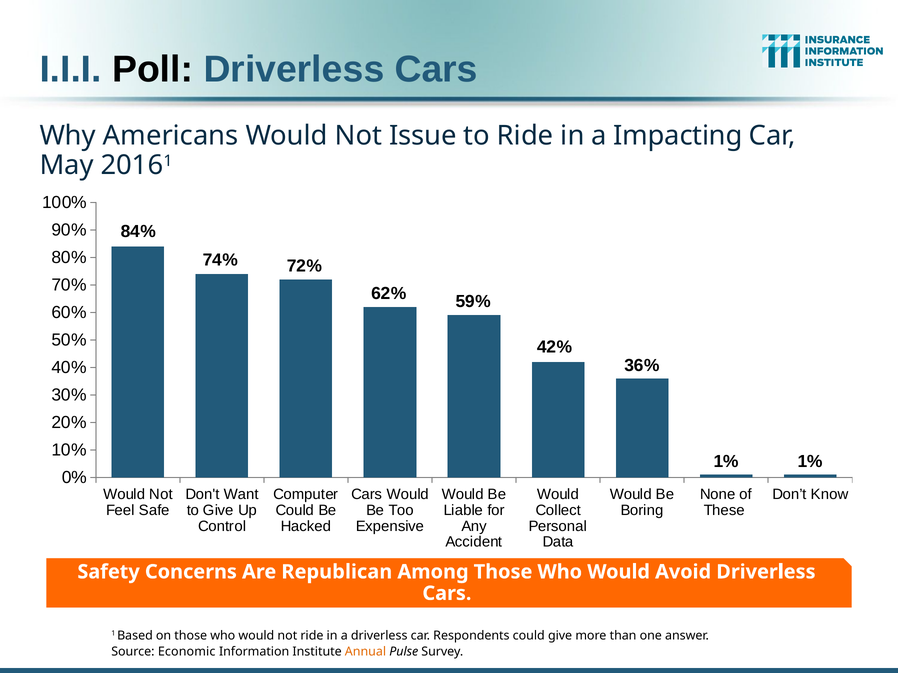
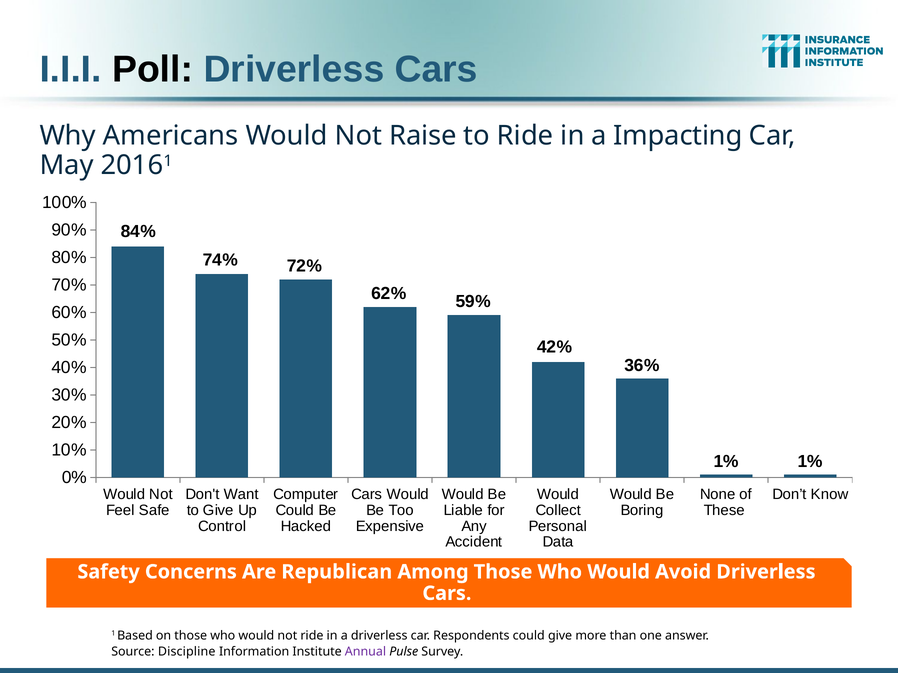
Issue: Issue -> Raise
Economic: Economic -> Discipline
Annual colour: orange -> purple
